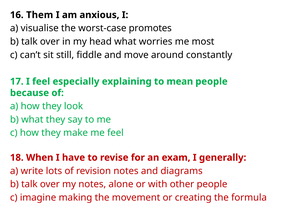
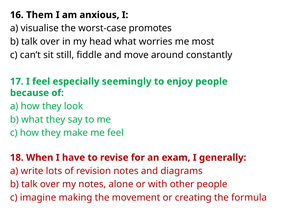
explaining: explaining -> seemingly
mean: mean -> enjoy
